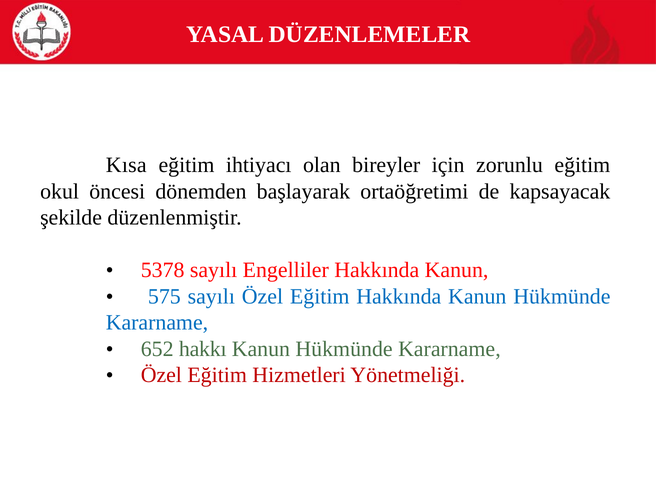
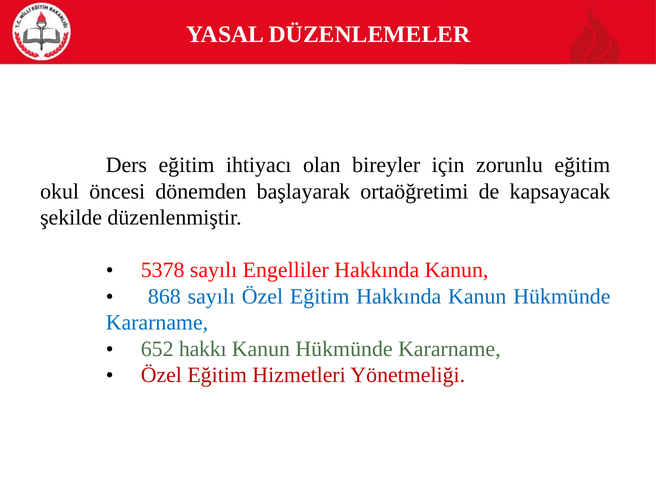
Kısa: Kısa -> Ders
575: 575 -> 868
